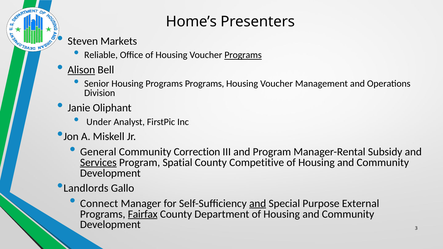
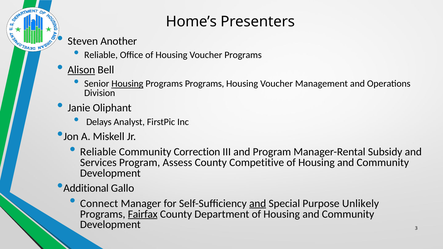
Markets: Markets -> Another
Programs at (243, 55) underline: present -> none
Housing at (127, 84) underline: none -> present
Under: Under -> Delays
General at (98, 152): General -> Reliable
Services underline: present -> none
Spatial: Spatial -> Assess
Landlords: Landlords -> Additional
External: External -> Unlikely
